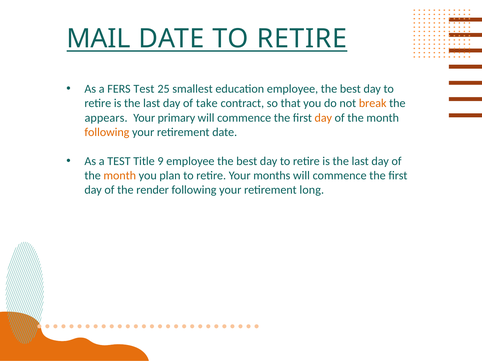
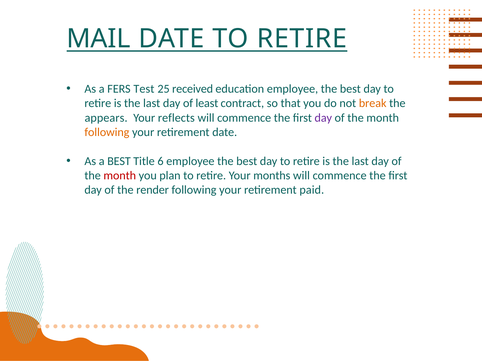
smallest: smallest -> received
take: take -> least
primary: primary -> reflects
day at (323, 118) colour: orange -> purple
a TEST: TEST -> BEST
9: 9 -> 6
month at (120, 176) colour: orange -> red
long: long -> paid
